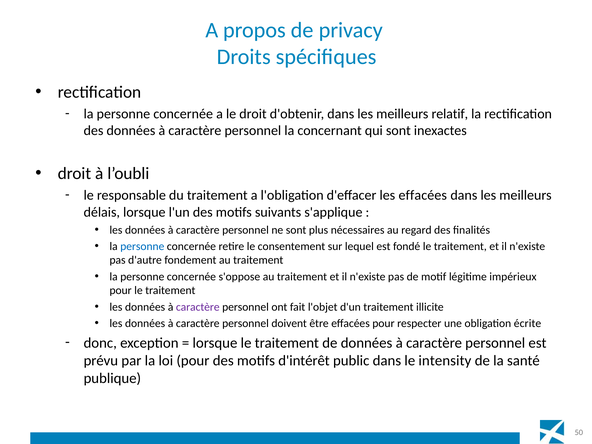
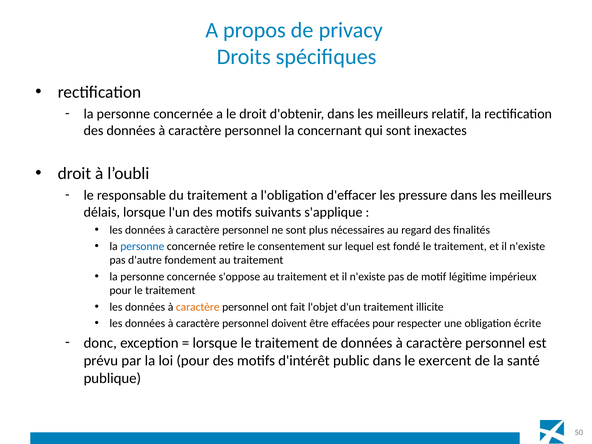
les effacées: effacées -> pressure
caractère at (198, 307) colour: purple -> orange
intensity: intensity -> exercent
